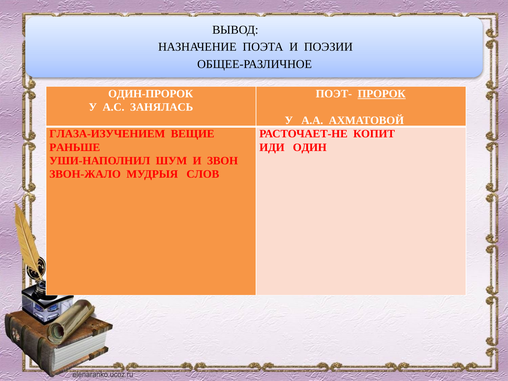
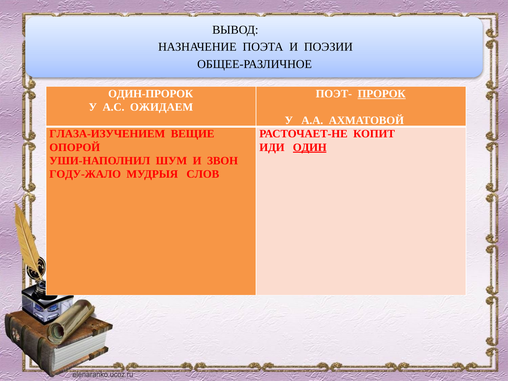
ЗАНЯЛАСЬ: ЗАНЯЛАСЬ -> ОЖИДАЕМ
РАНЬШЕ: РАНЬШЕ -> ОПОРОЙ
ОДИН underline: none -> present
ЗВОН-ЖАЛО: ЗВОН-ЖАЛО -> ГОДУ-ЖАЛО
